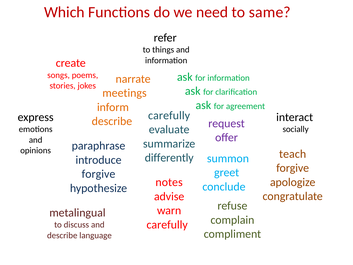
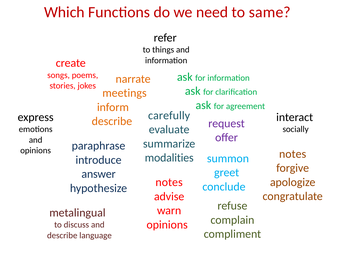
teach at (293, 154): teach -> notes
differently: differently -> modalities
forgive at (98, 174): forgive -> answer
carefully at (167, 224): carefully -> opinions
